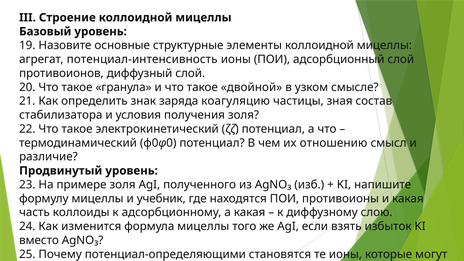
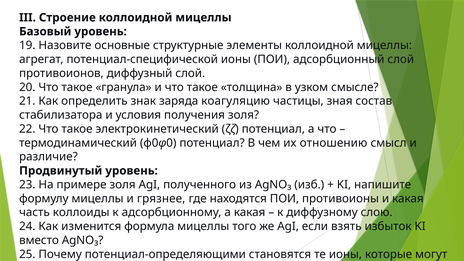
потенциал-интенсивность: потенциал-интенсивность -> потенциал-специфической
такое двойной: двойной -> толщина
учебник: учебник -> грязнее
